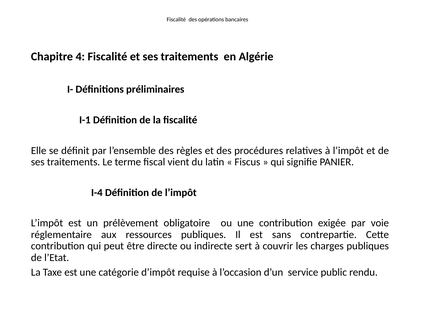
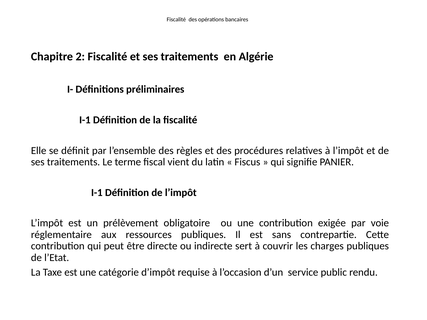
4: 4 -> 2
I-4 at (97, 193): I-4 -> I-1
